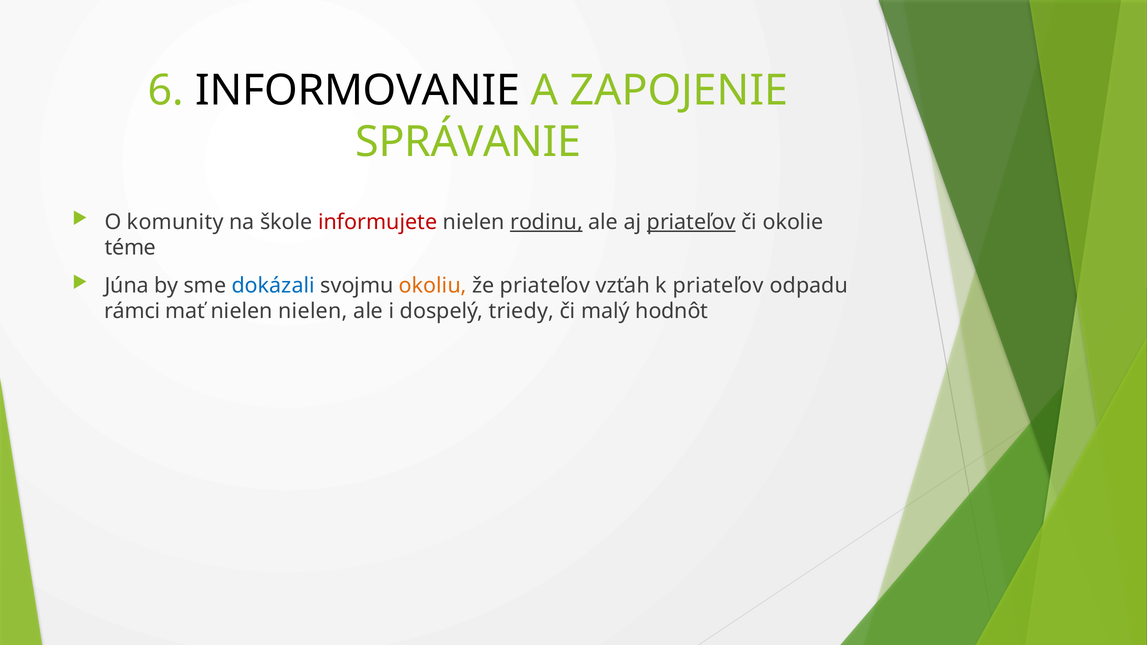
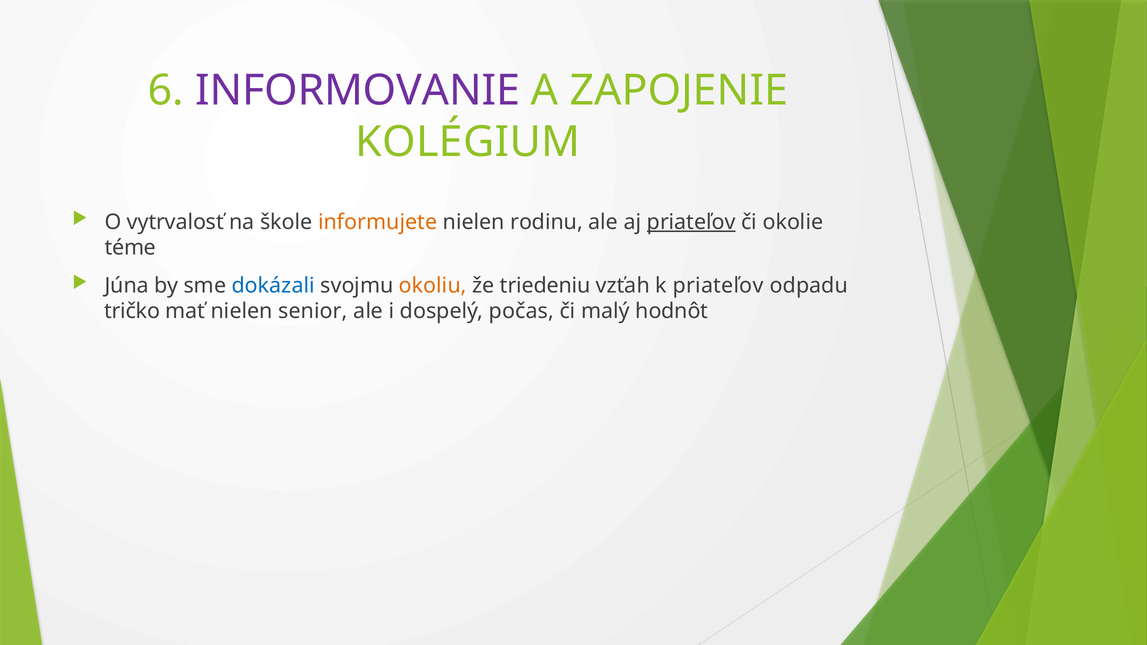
INFORMOVANIE colour: black -> purple
SPRÁVANIE: SPRÁVANIE -> KOLÉGIUM
komunity: komunity -> vytrvalosť
informujete colour: red -> orange
rodinu underline: present -> none
že priateľov: priateľov -> triedeniu
rámci: rámci -> tričko
nielen nielen: nielen -> senior
triedy: triedy -> počas
